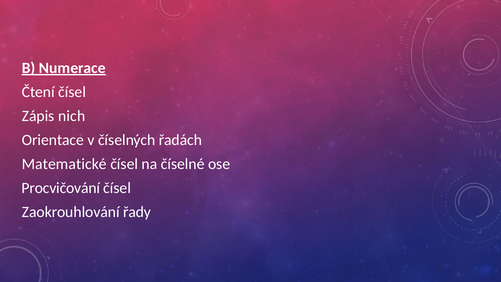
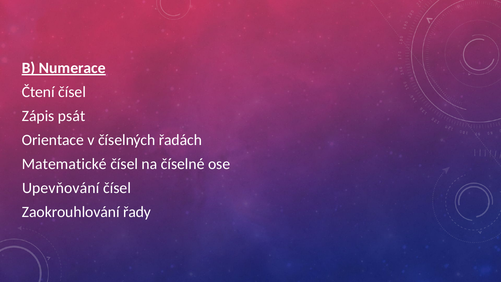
nich: nich -> psát
Procvičování: Procvičování -> Upevňování
